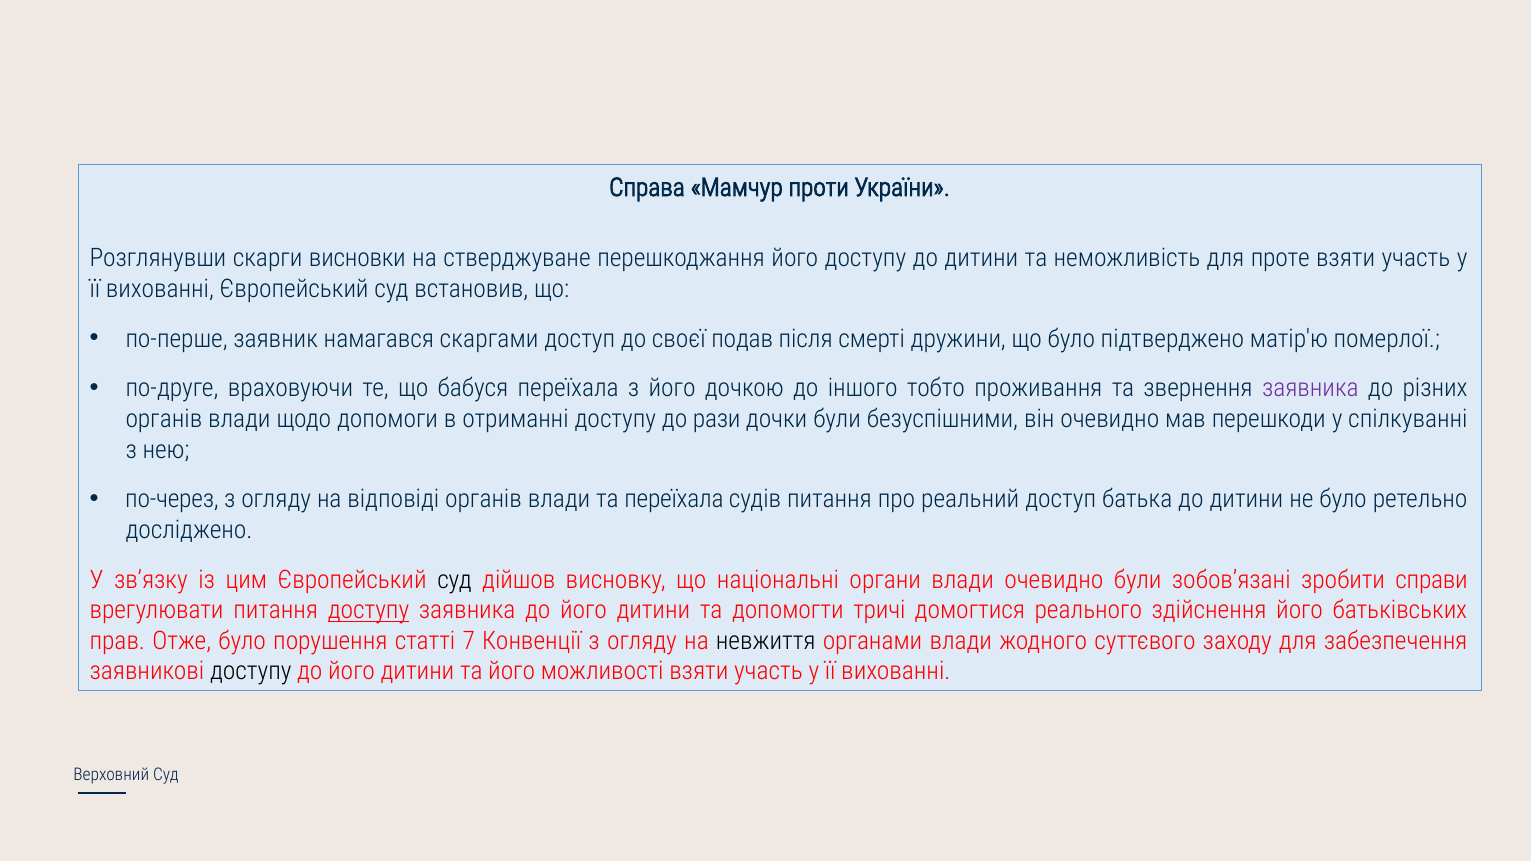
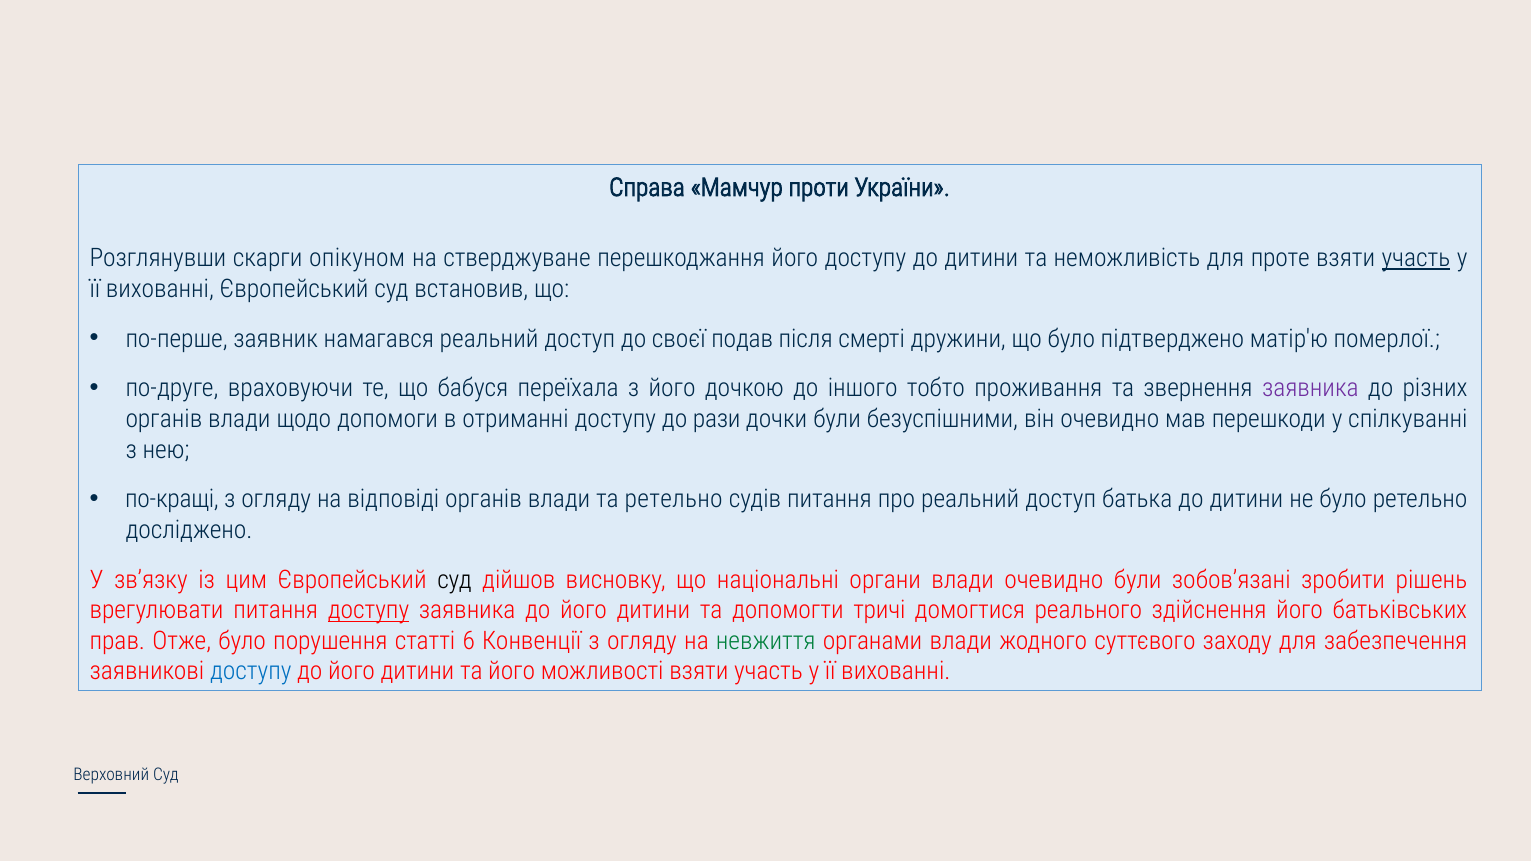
висновки: висновки -> опікуном
участь at (1416, 258) underline: none -> present
намагався скаргами: скаргами -> реальний
по-через: по-через -> по-кращі
та переїхала: переїхала -> ретельно
справи: справи -> рішень
7: 7 -> 6
невжиття colour: black -> green
доступу at (251, 672) colour: black -> blue
